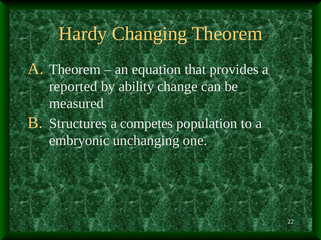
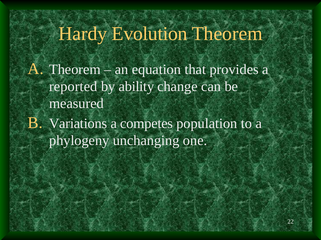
Changing: Changing -> Evolution
Structures: Structures -> Variations
embryonic: embryonic -> phylogeny
